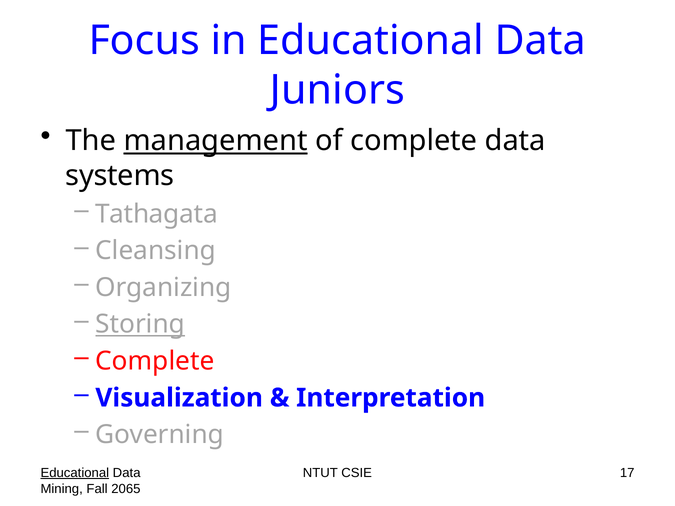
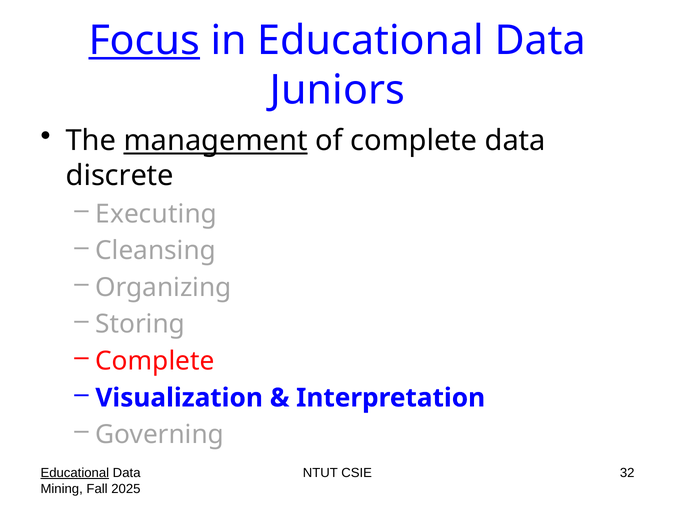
Focus underline: none -> present
systems: systems -> discrete
Tathagata: Tathagata -> Executing
Storing underline: present -> none
17: 17 -> 32
2065: 2065 -> 2025
